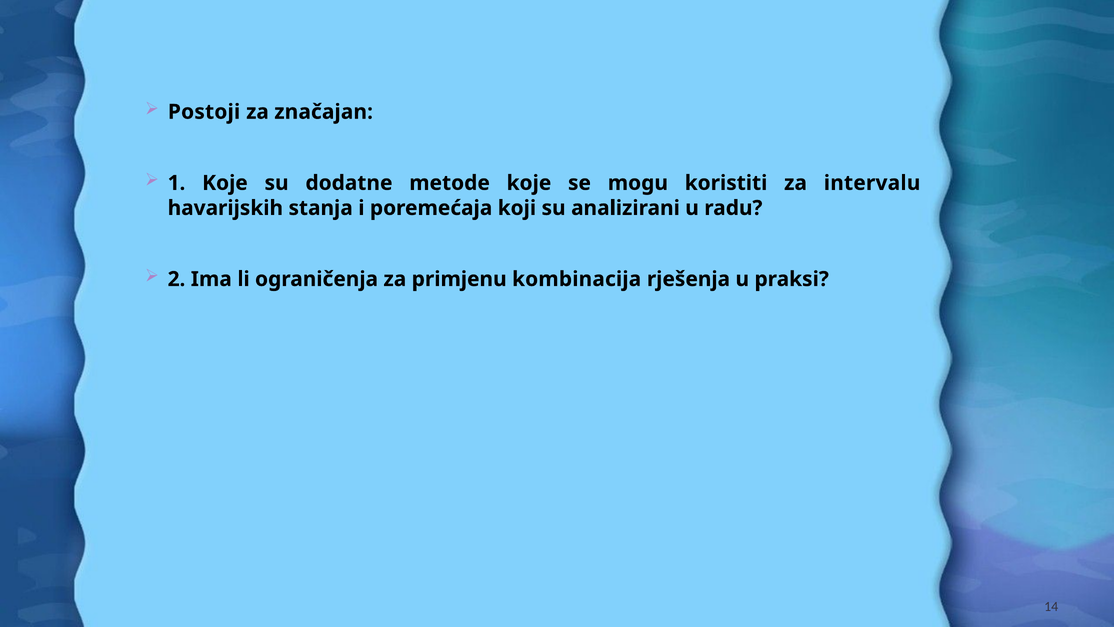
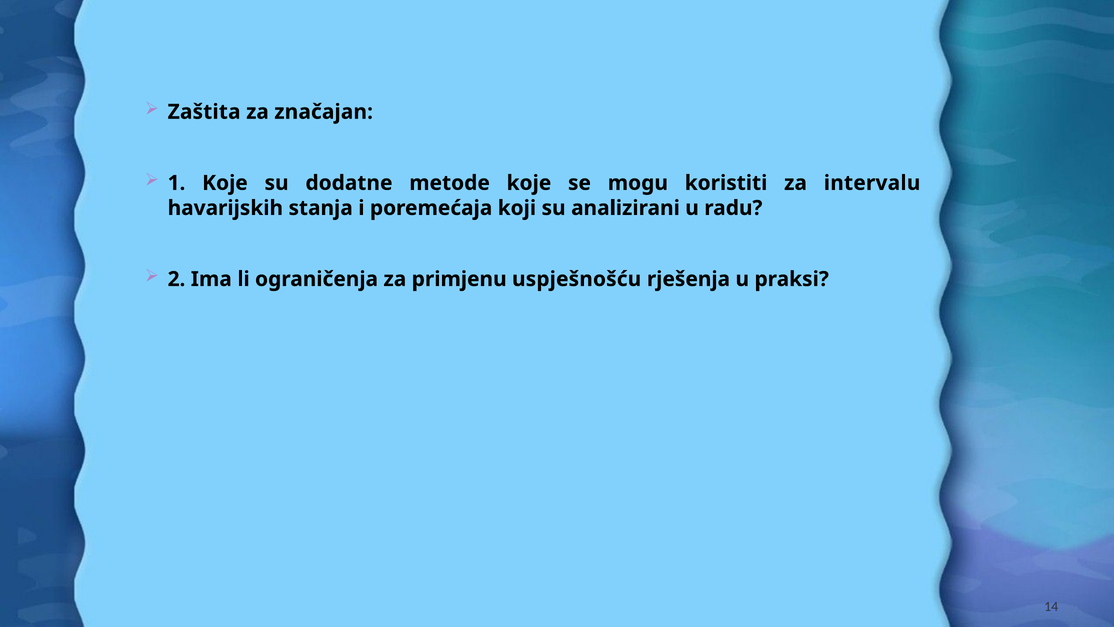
Postoji: Postoji -> Zaštita
kombinacija: kombinacija -> uspješnošću
